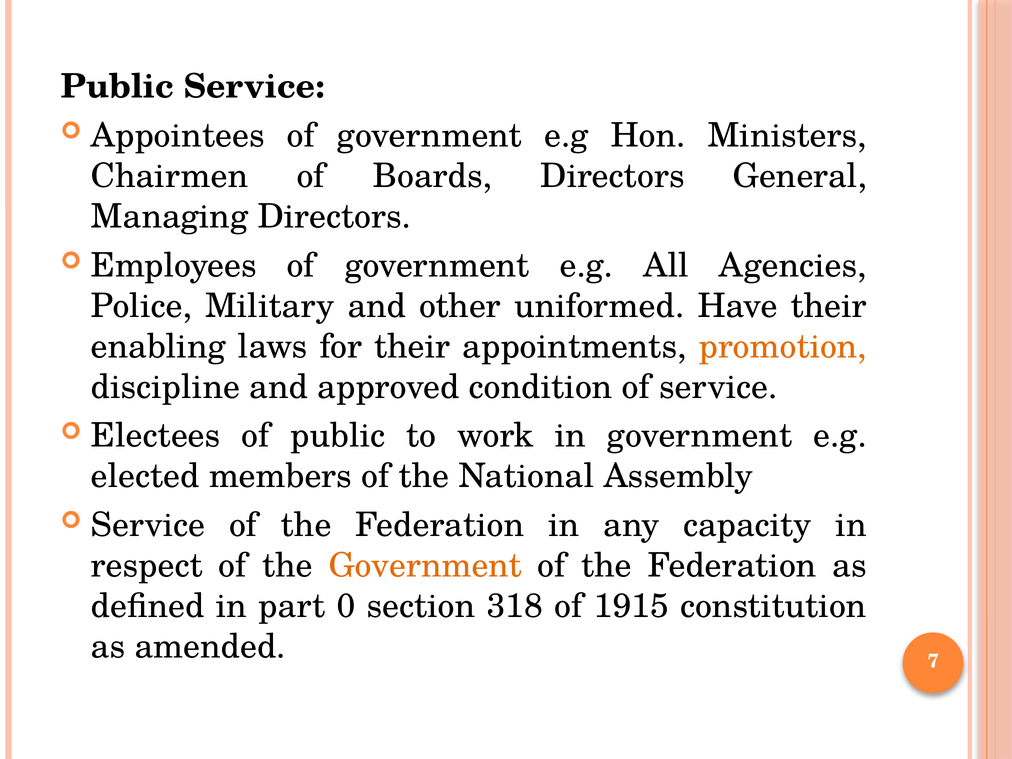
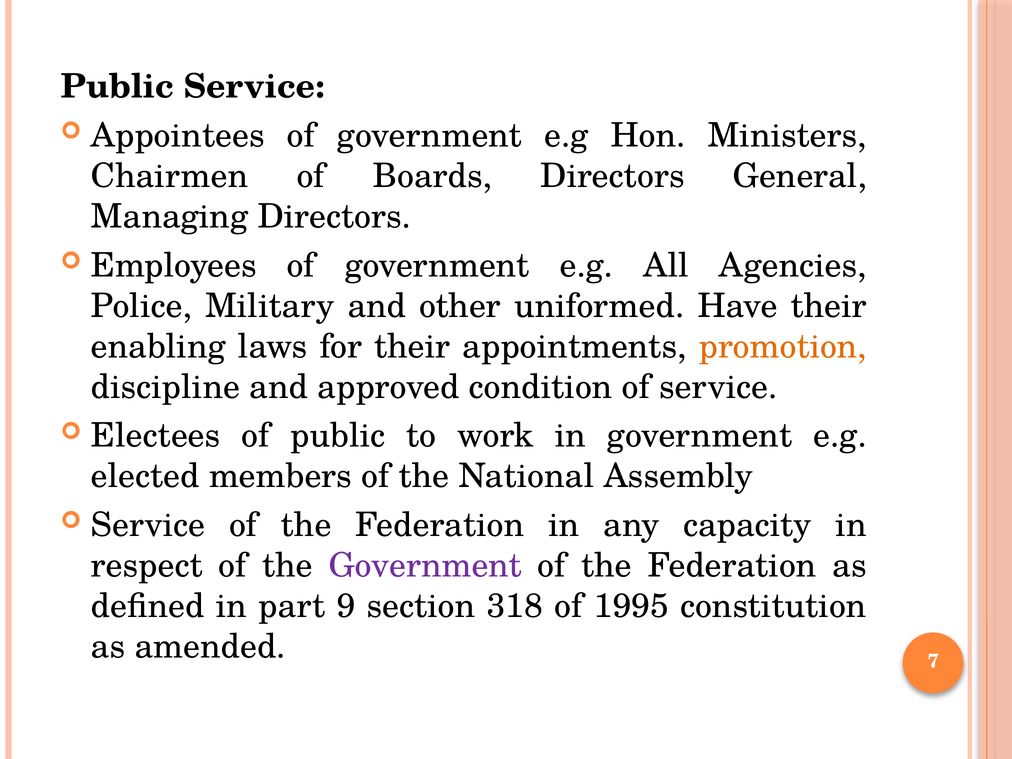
Government at (425, 566) colour: orange -> purple
0: 0 -> 9
1915: 1915 -> 1995
